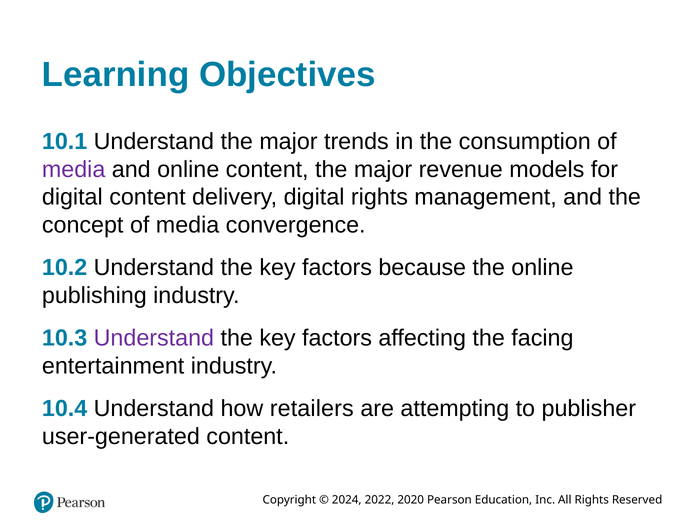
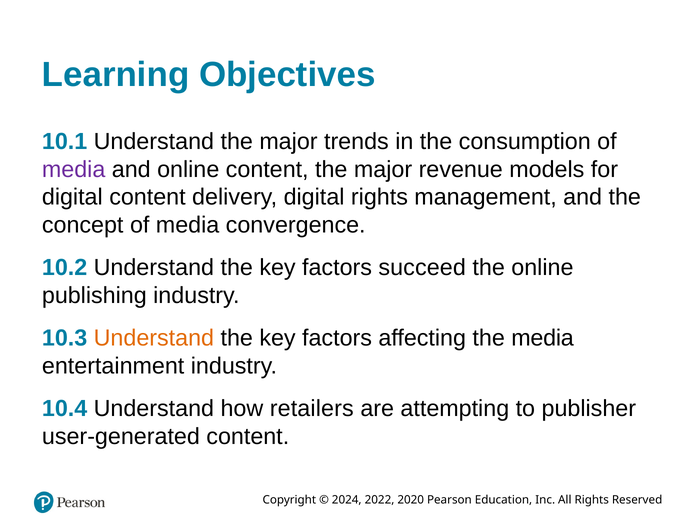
because: because -> succeed
Understand at (154, 338) colour: purple -> orange
the facing: facing -> media
